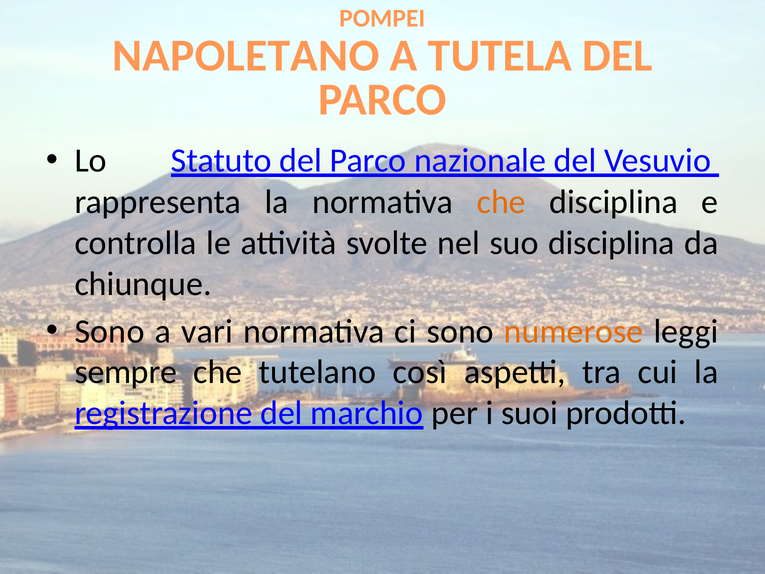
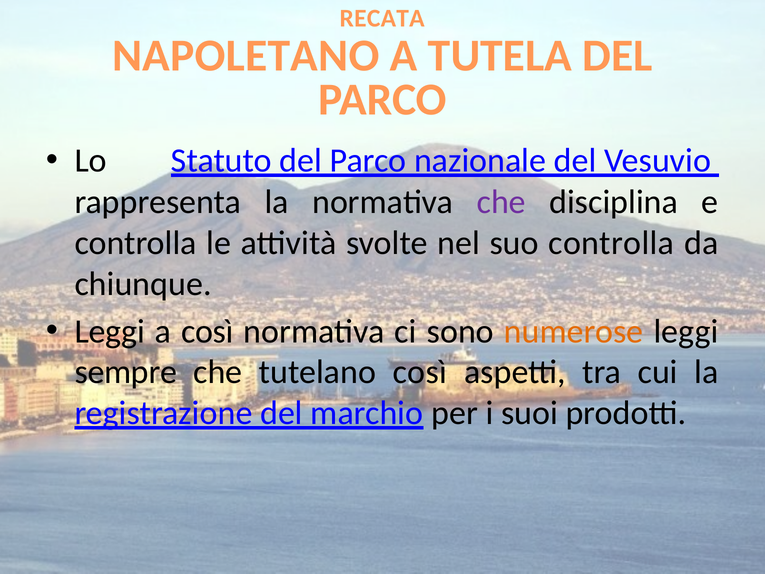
POMPEI: POMPEI -> RECATA
che at (501, 202) colour: orange -> purple
suo disciplina: disciplina -> controlla
Sono at (110, 331): Sono -> Leggi
a vari: vari -> così
